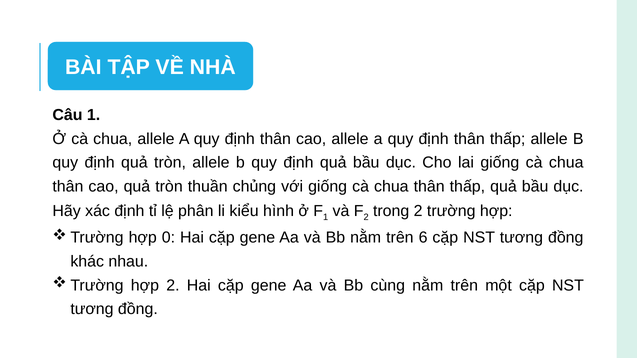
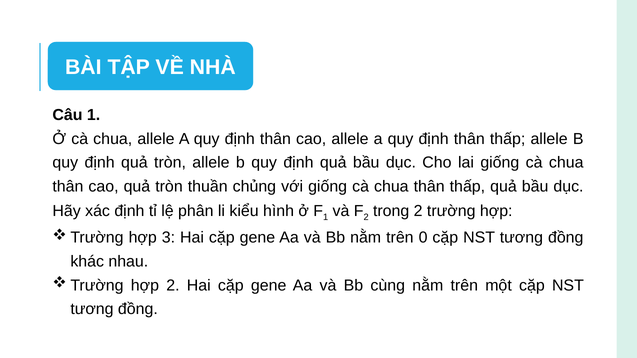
0: 0 -> 3
6: 6 -> 0
